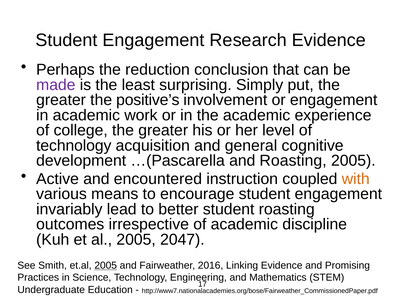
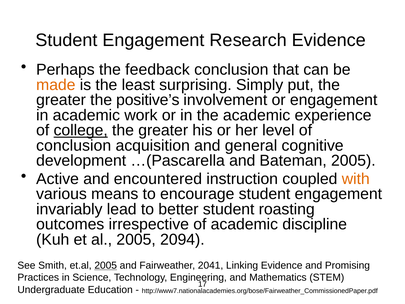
reduction: reduction -> feedback
made colour: purple -> orange
college underline: none -> present
technology at (74, 145): technology -> conclusion
and Roasting: Roasting -> Bateman
2047: 2047 -> 2094
2016: 2016 -> 2041
